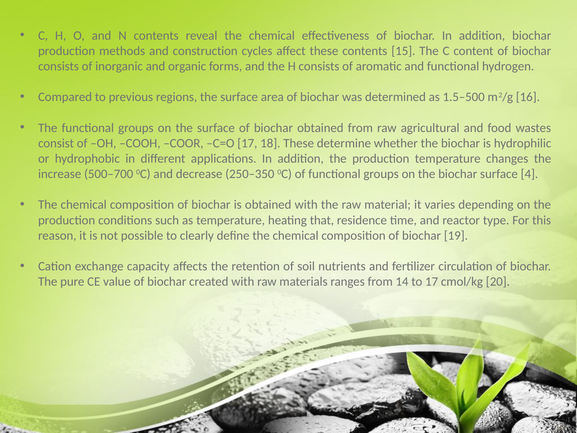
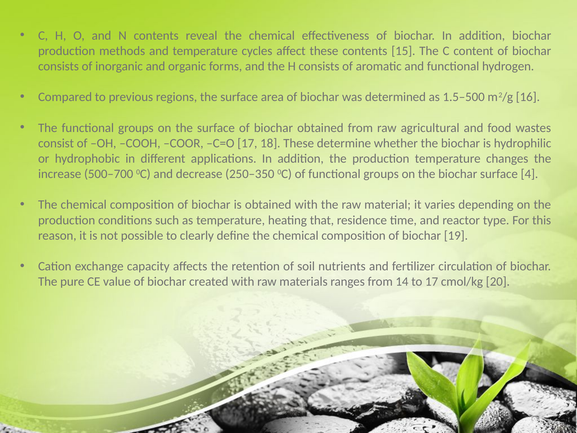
and construction: construction -> temperature
